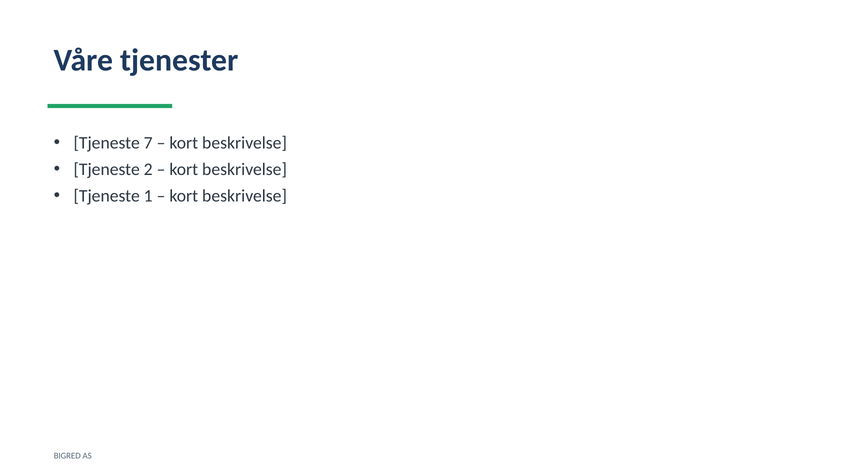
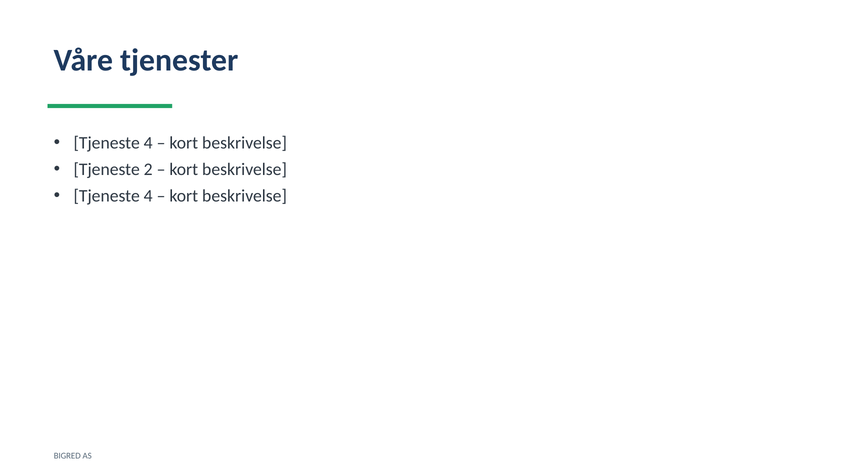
7 at (148, 143): 7 -> 4
1 at (148, 196): 1 -> 4
